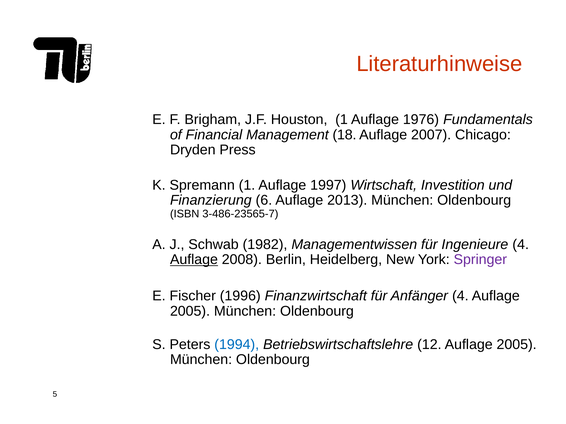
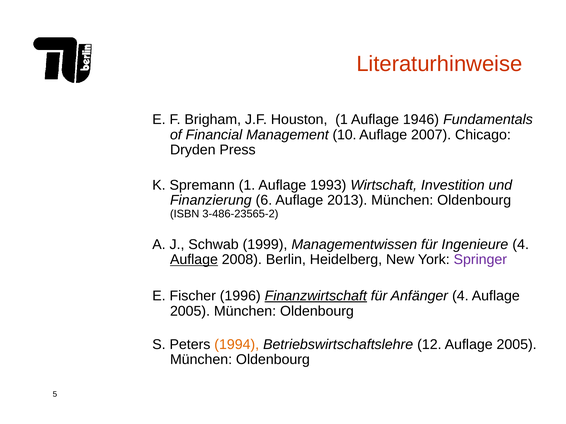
1976: 1976 -> 1946
18: 18 -> 10
1997: 1997 -> 1993
3-486-23565-7: 3-486-23565-7 -> 3-486-23565-2
1982: 1982 -> 1999
Finanzwirtschaft underline: none -> present
1994 colour: blue -> orange
